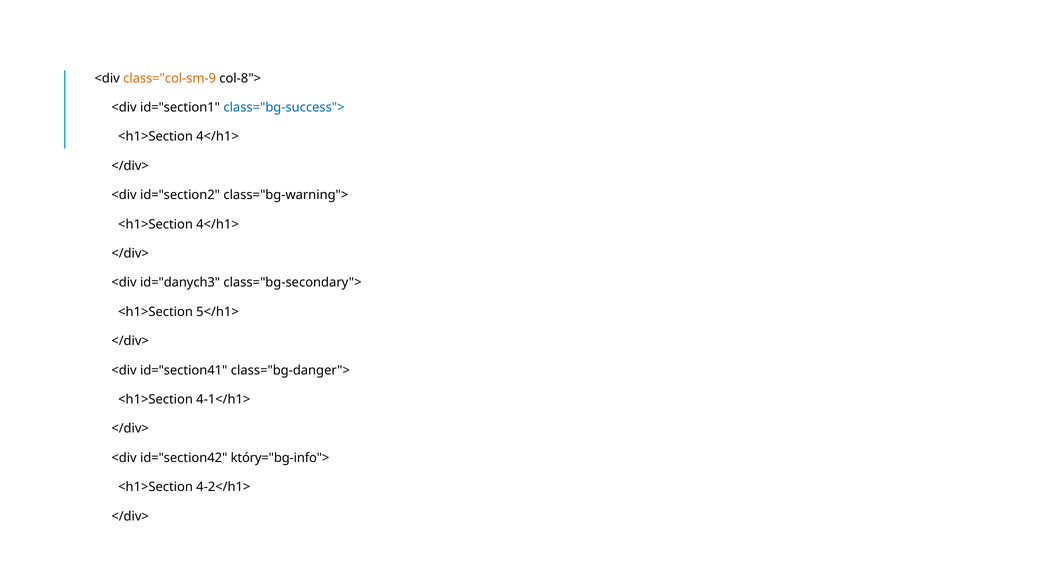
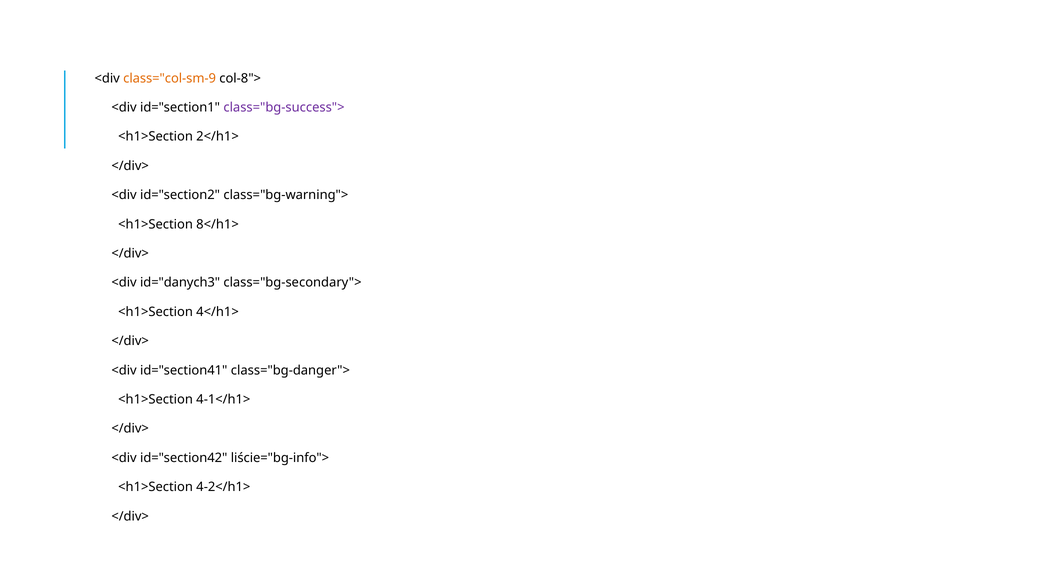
class="bg-success"> colour: blue -> purple
4</h1> at (218, 137): 4</h1> -> 2</h1>
4</h1> at (218, 224): 4</h1> -> 8</h1>
5</h1>: 5</h1> -> 4</h1>
który="bg-info">: który="bg-info"> -> liście="bg-info">
